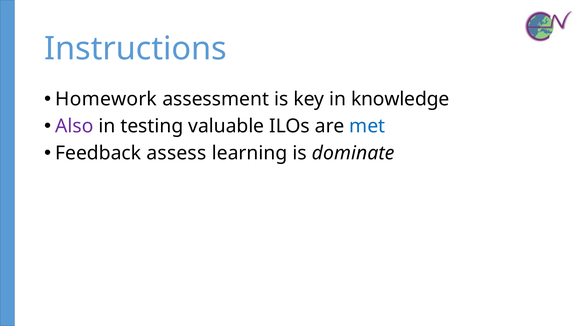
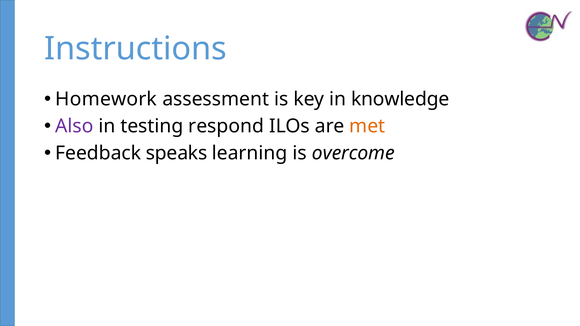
valuable: valuable -> respond
met colour: blue -> orange
assess: assess -> speaks
dominate: dominate -> overcome
